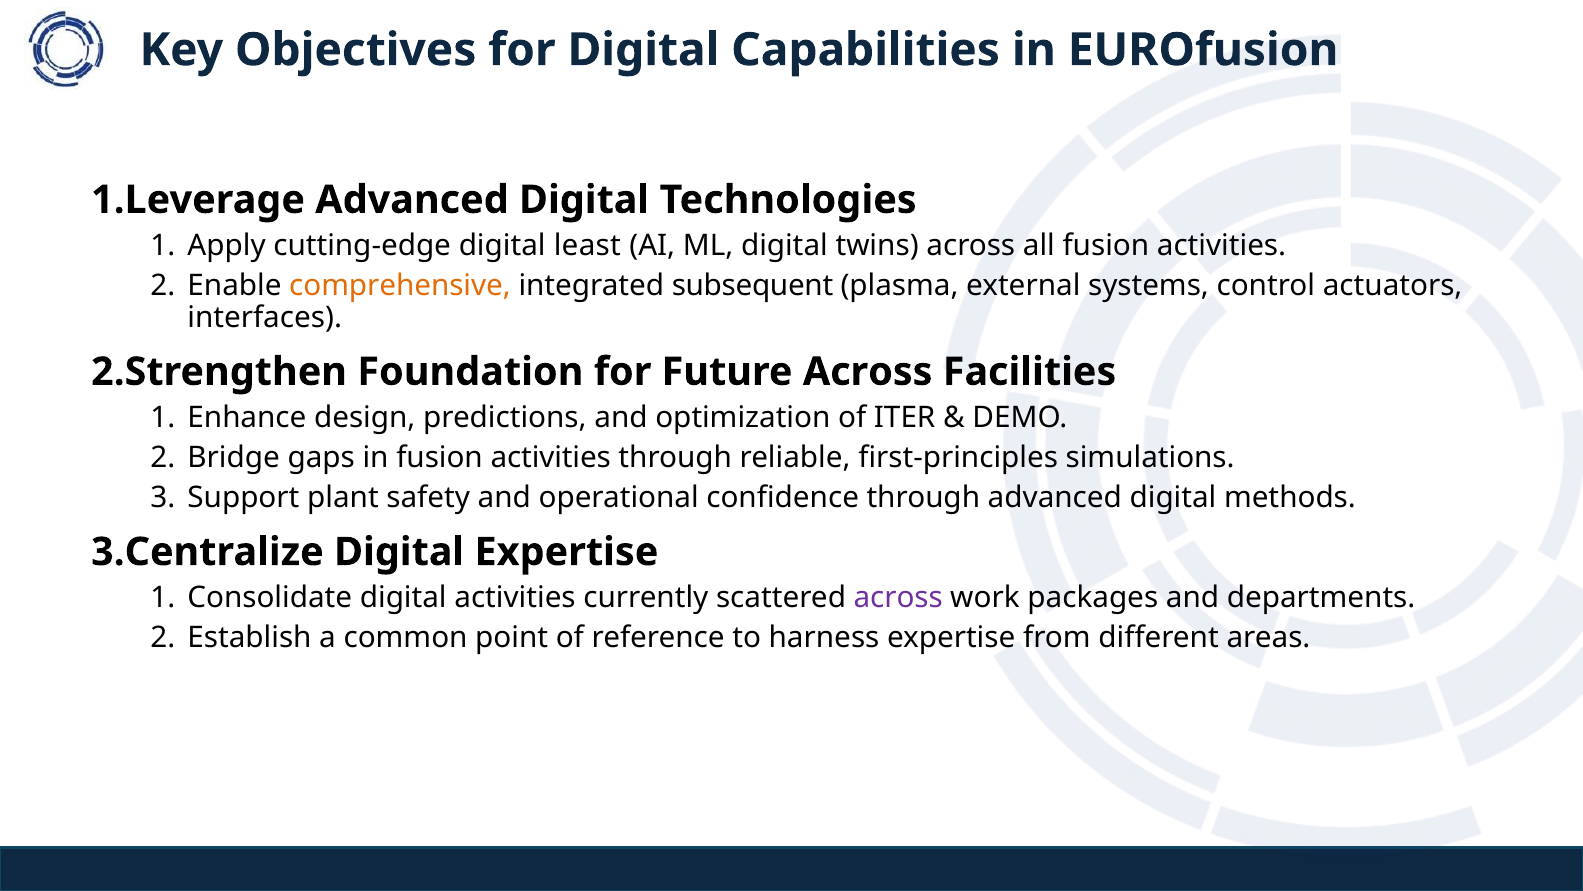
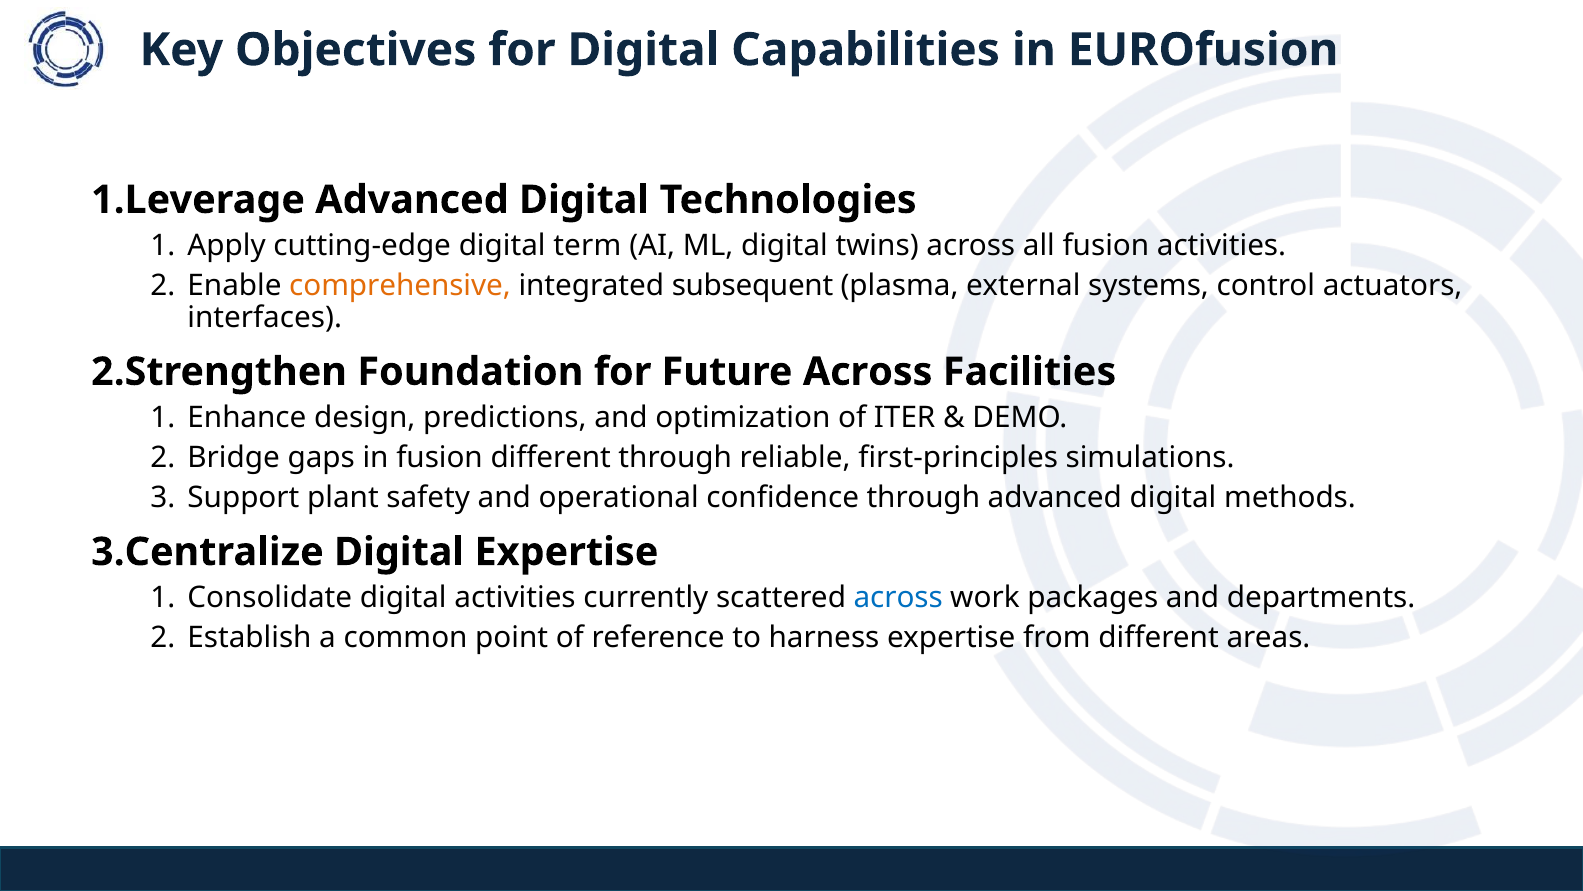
least: least -> term
in fusion activities: activities -> different
across at (898, 597) colour: purple -> blue
